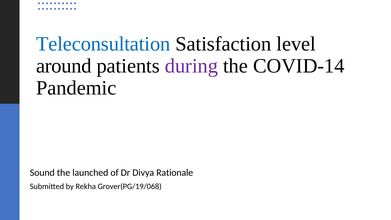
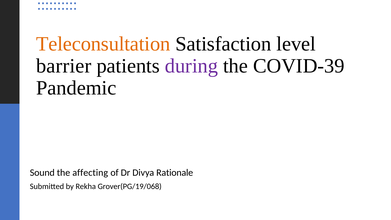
Teleconsultation colour: blue -> orange
around: around -> barrier
COVID-14: COVID-14 -> COVID-39
launched: launched -> affecting
